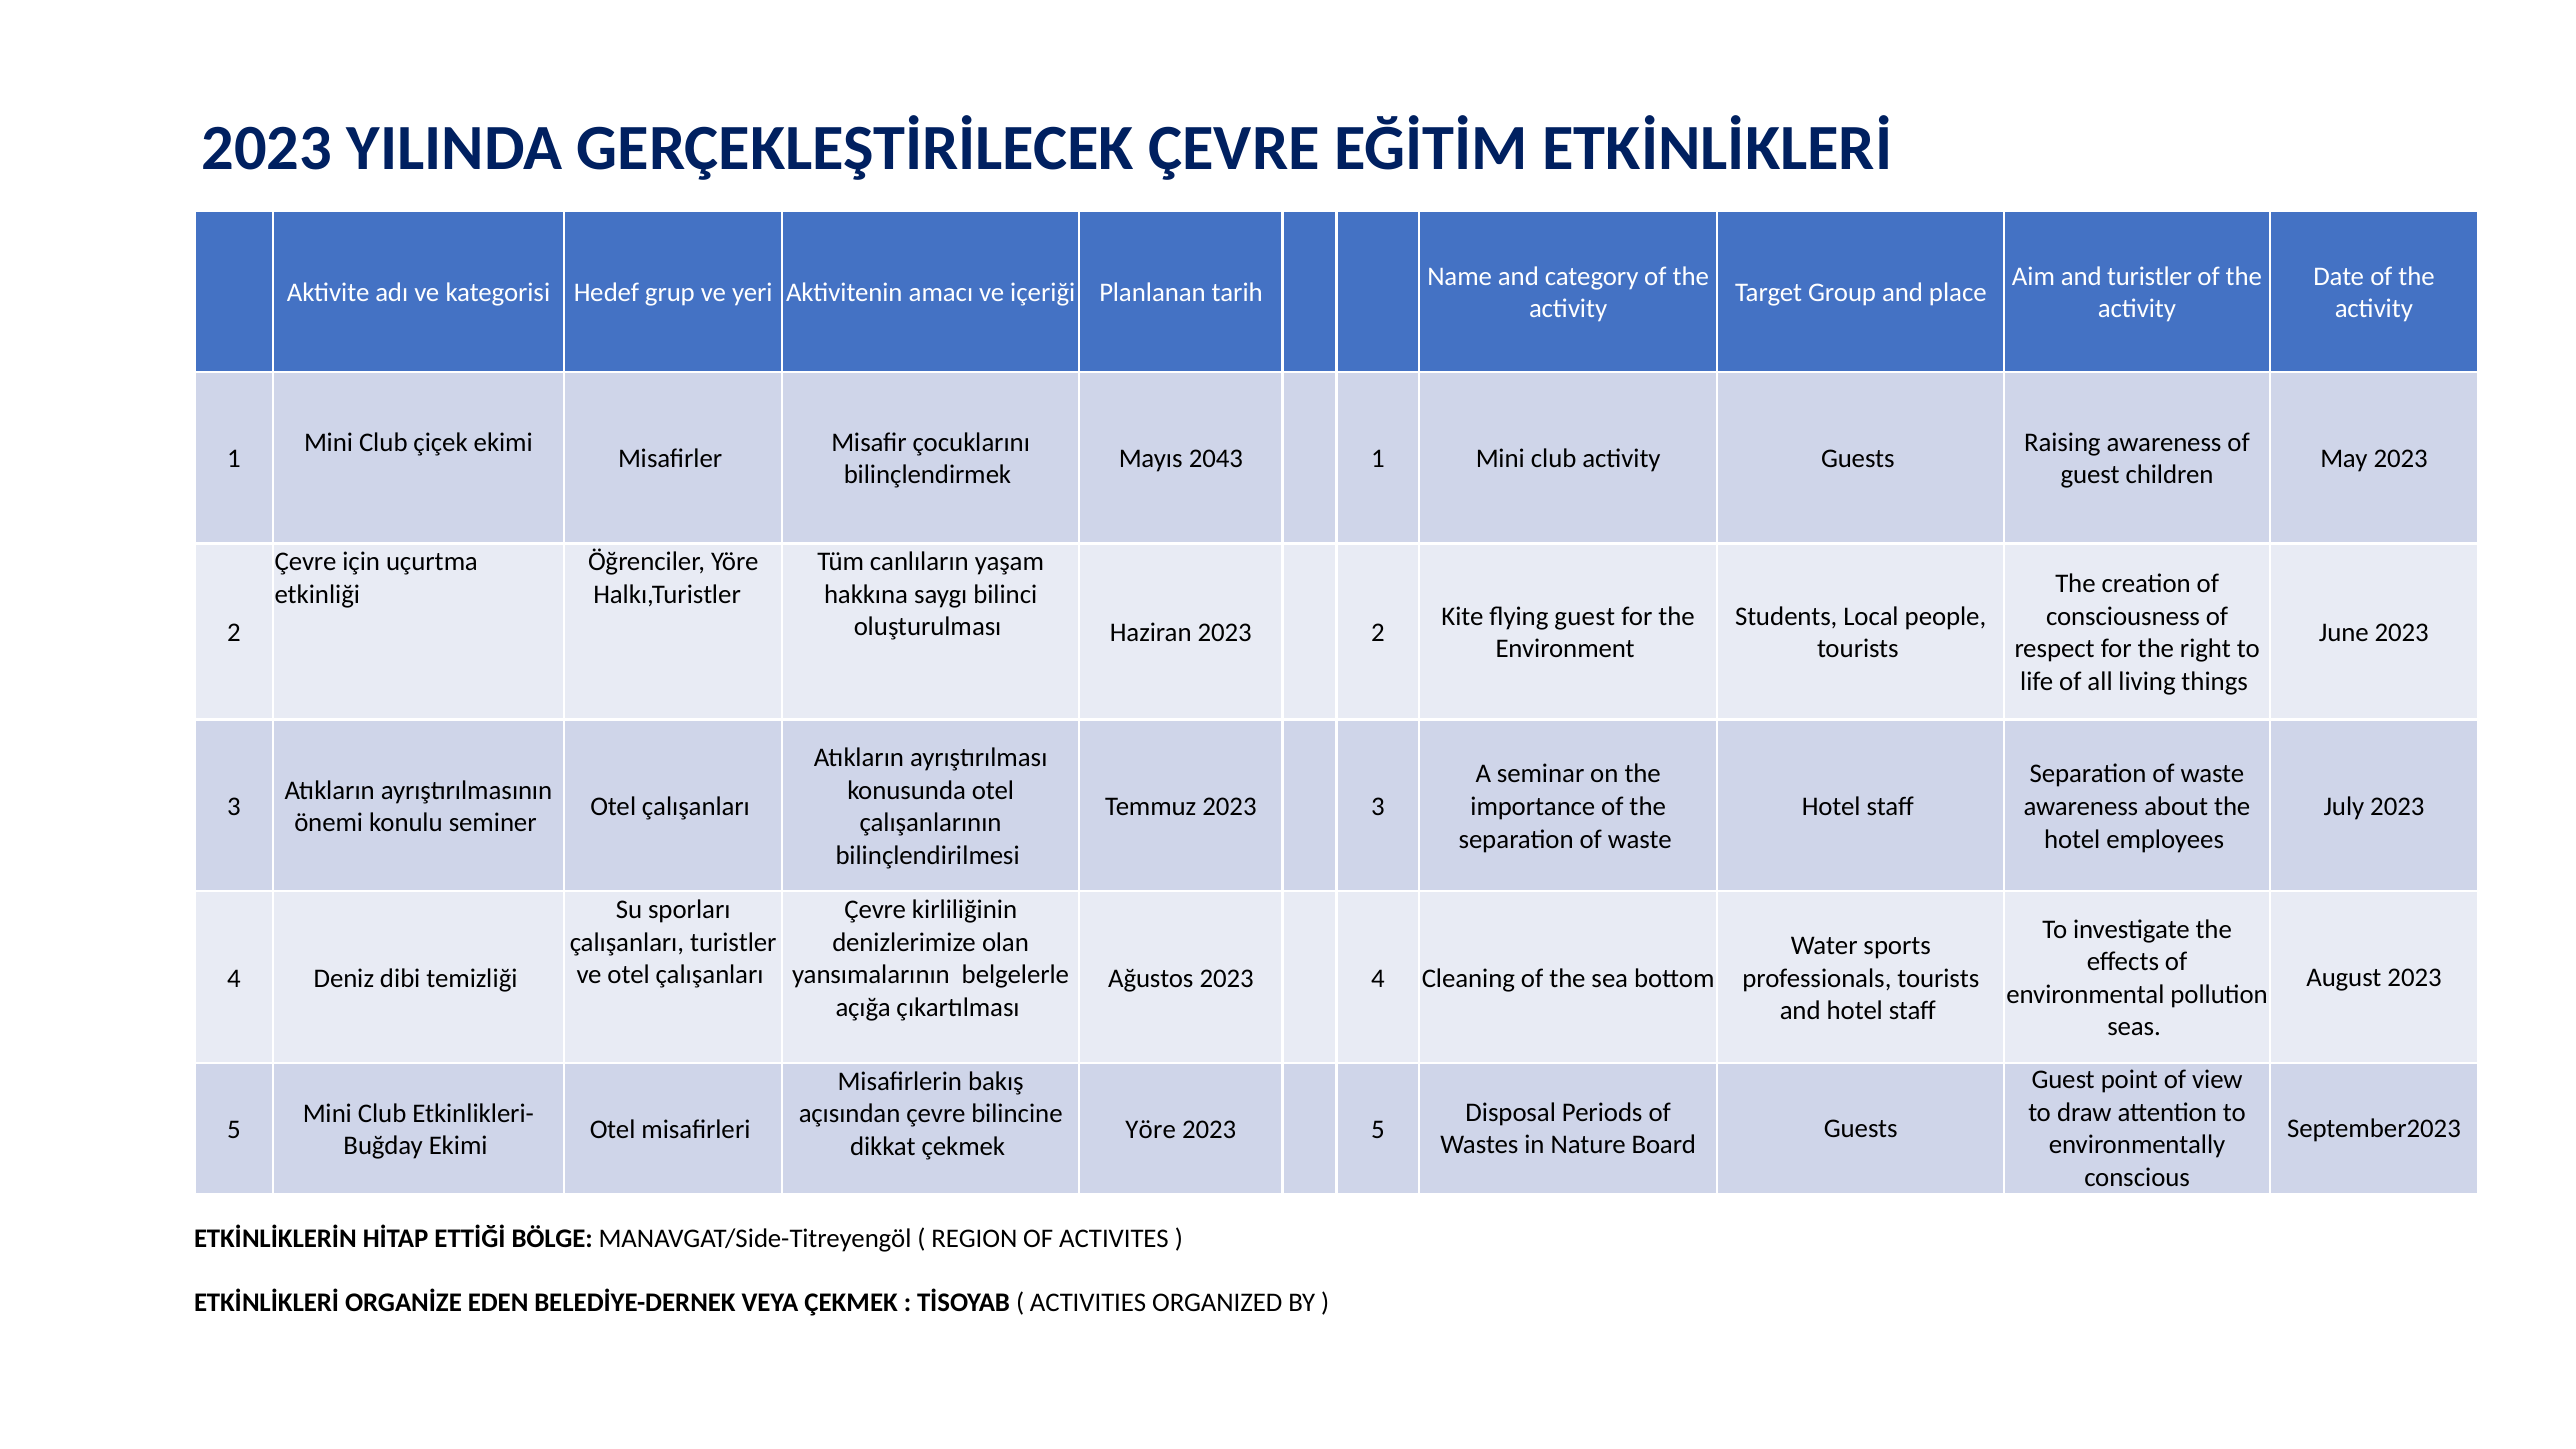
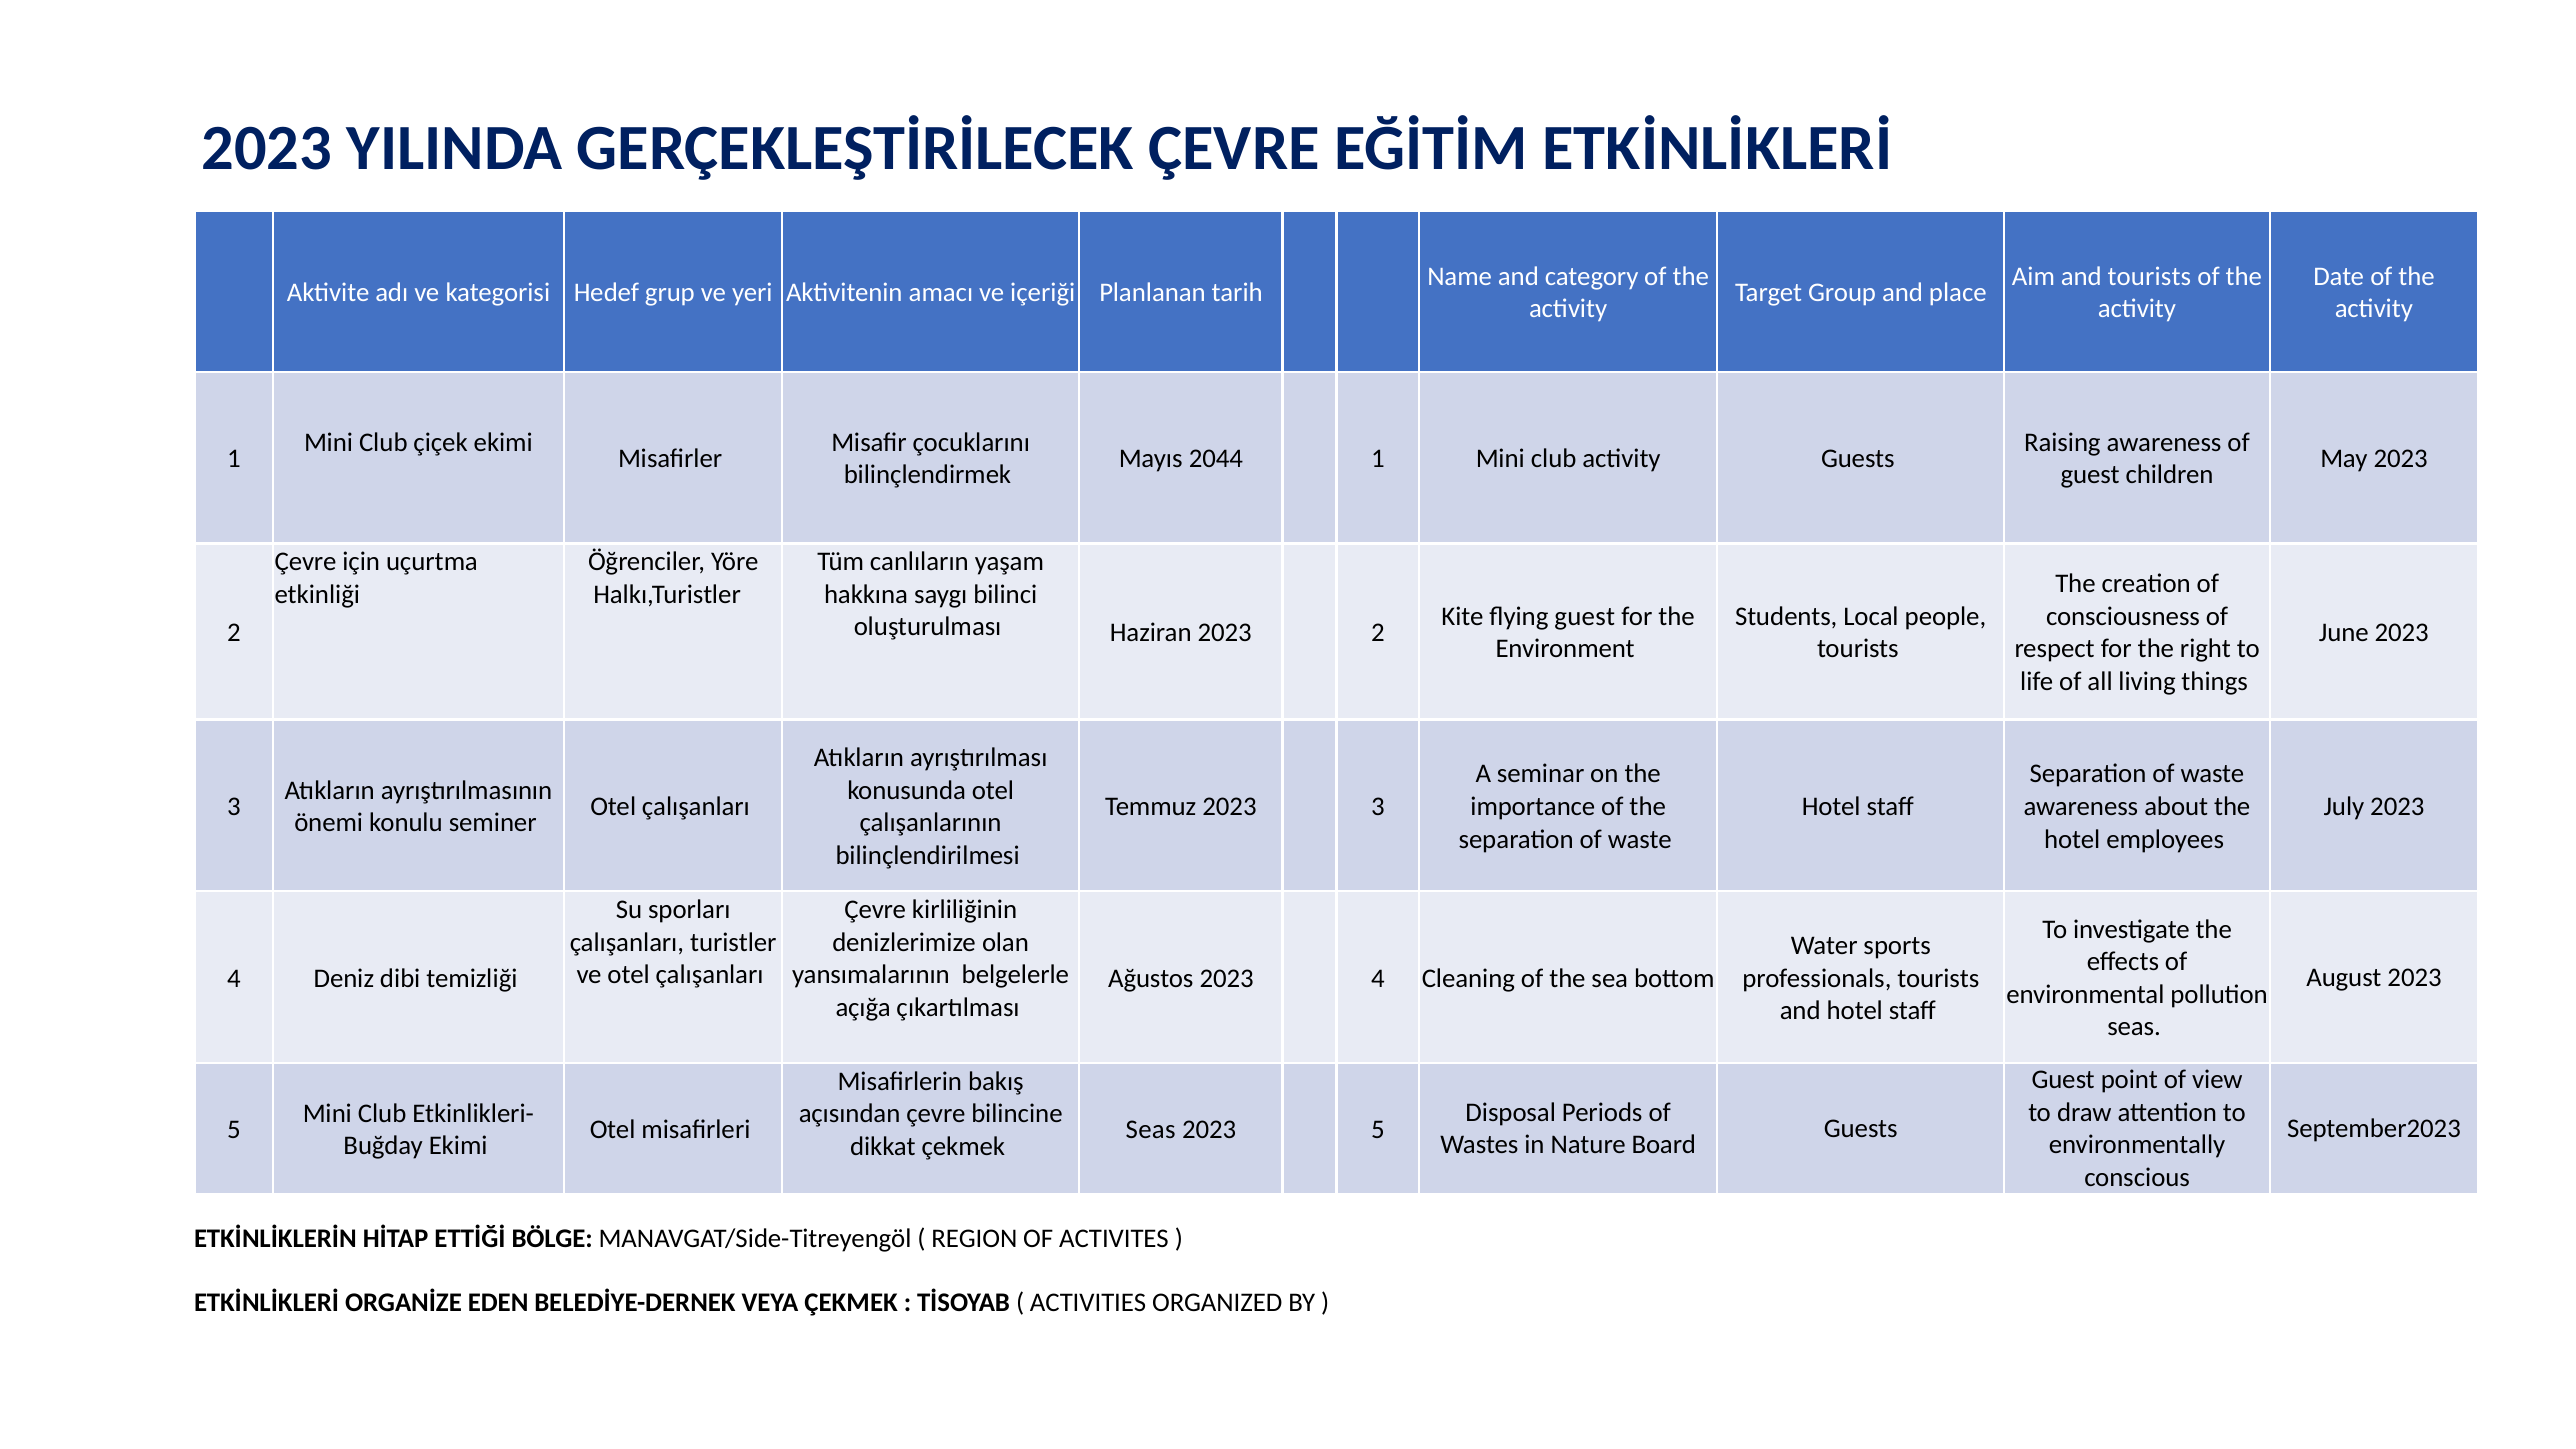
and turistler: turistler -> tourists
2043: 2043 -> 2044
Yöre at (1151, 1130): Yöre -> Seas
